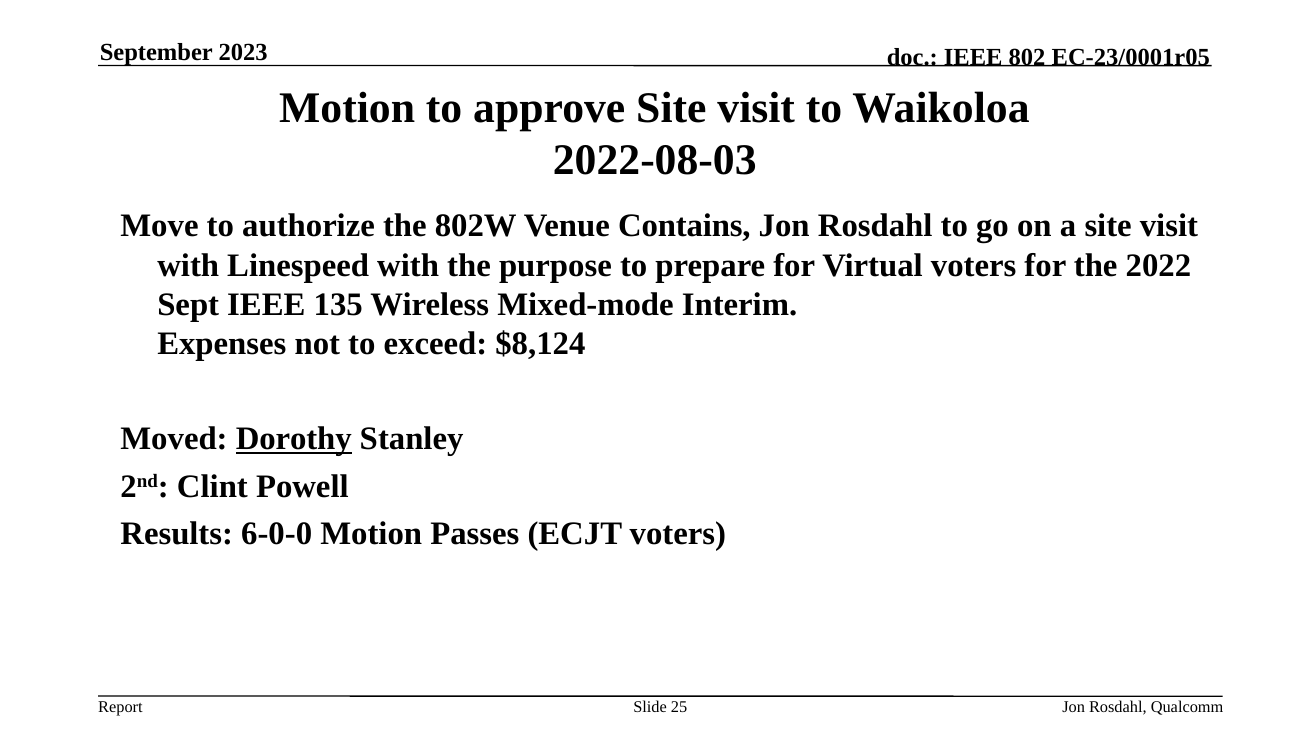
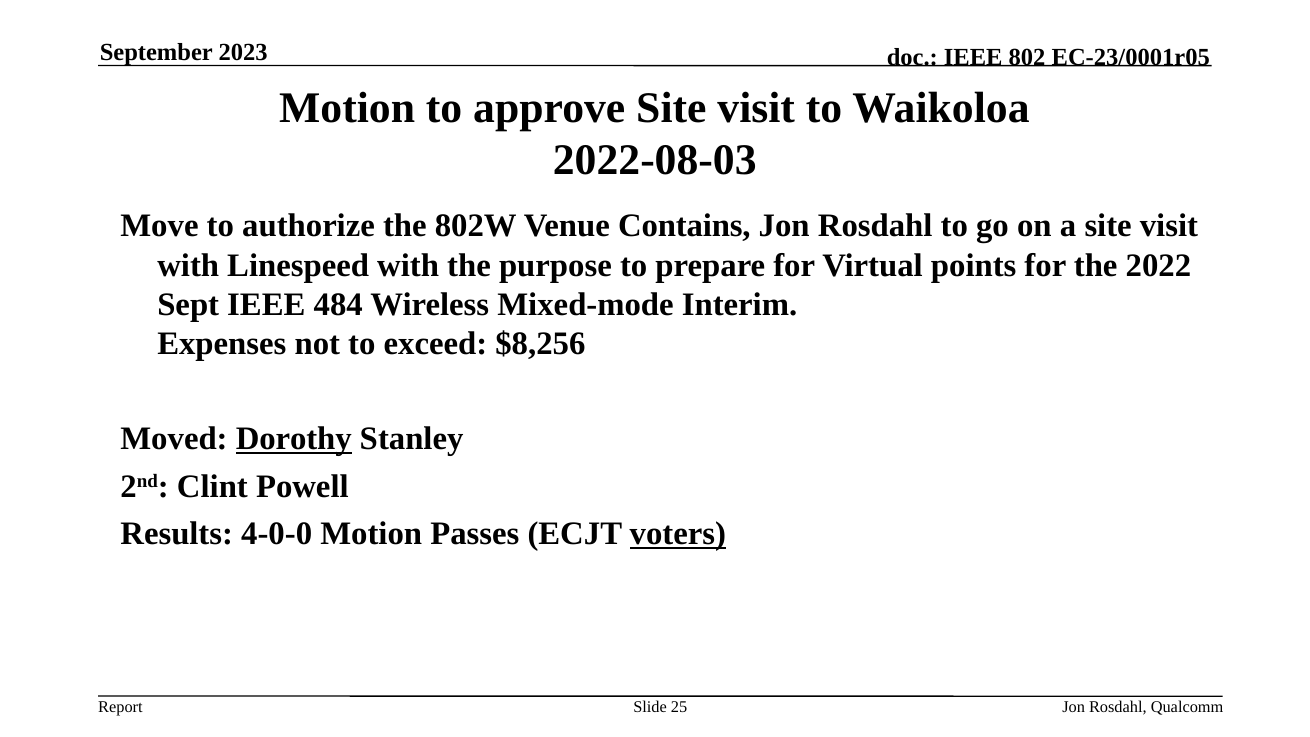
Virtual voters: voters -> points
135: 135 -> 484
$8,124: $8,124 -> $8,256
6-0-0: 6-0-0 -> 4-0-0
voters at (678, 534) underline: none -> present
